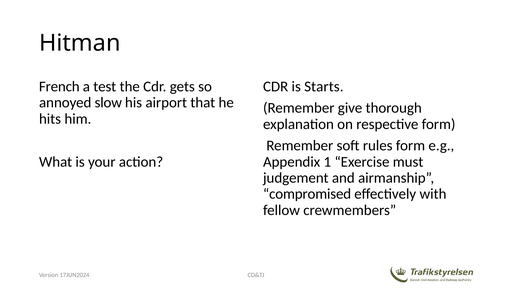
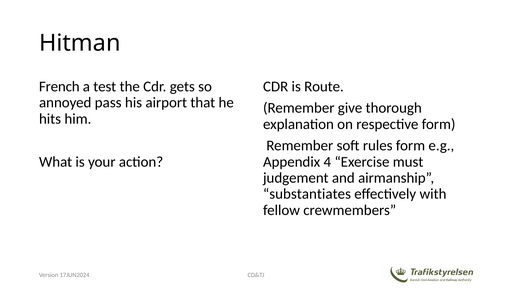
Starts: Starts -> Route
slow: slow -> pass
1: 1 -> 4
compromised: compromised -> substantiates
